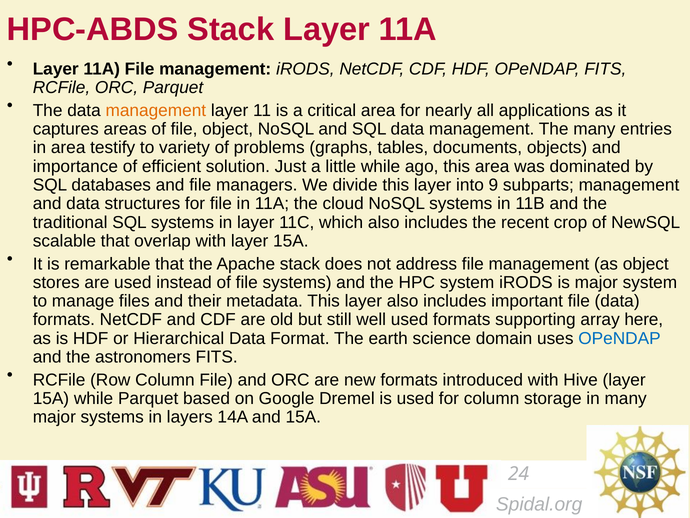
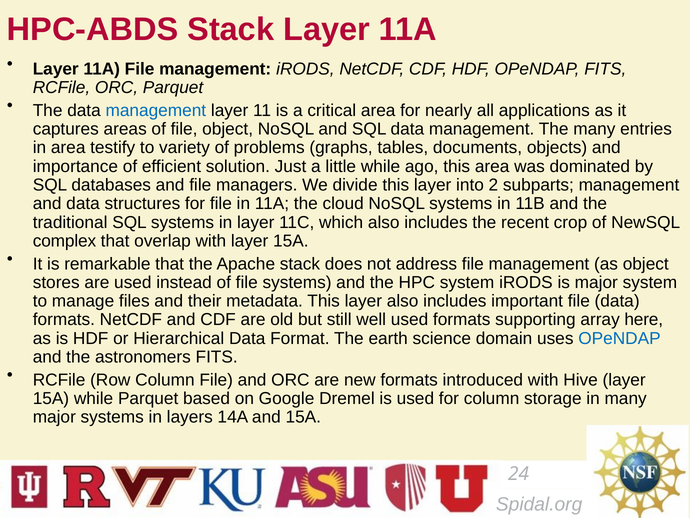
management at (156, 110) colour: orange -> blue
9: 9 -> 2
scalable: scalable -> complex
